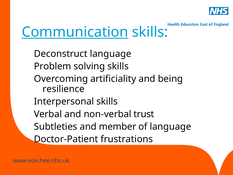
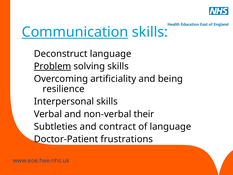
Problem underline: none -> present
trust: trust -> their
member: member -> contract
